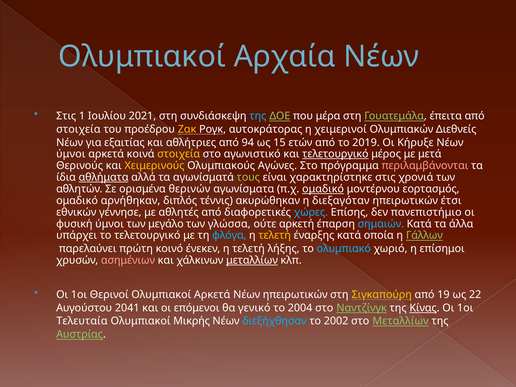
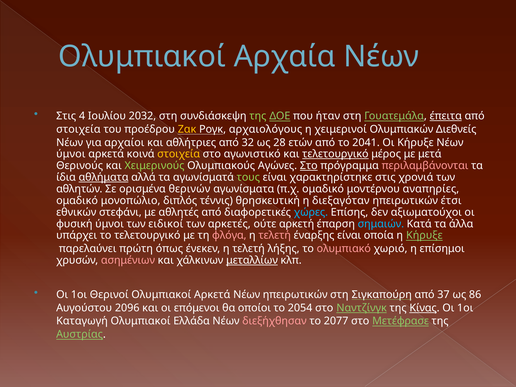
1: 1 -> 4
2021: 2021 -> 2032
της at (258, 116) colour: light blue -> light green
μέρα: μέρα -> ήταν
έπειτα underline: none -> present
αυτοκράτορας: αυτοκράτορας -> αρχαιολόγους
εξαιτίας: εξαιτίας -> αρχαίοι
94: 94 -> 32
15: 15 -> 28
2019: 2019 -> 2041
Χειμερινούς colour: yellow -> light green
Στο at (309, 166) underline: none -> present
ομαδικό at (323, 189) underline: present -> none
εορτασμός: εορτασμός -> αναπηρίες
αρνήθηκαν: αρνήθηκαν -> μονοπώλιο
ακυρώθηκαν: ακυρώθηκαν -> θρησκευτική
γέννησε: γέννησε -> στεφάνι
πανεπιστήμιο: πανεπιστήμιο -> αξιωματούχοι
μεγάλο: μεγάλο -> ειδικοί
γλώσσα: γλώσσα -> αρκετές
φλόγα colour: light blue -> pink
τελετή at (275, 235) colour: yellow -> pink
έναρξης κατά: κατά -> είναι
η Γάλλων: Γάλλων -> Κήρυξε
κοινό: κοινό -> όπως
ολυμπιακό colour: light blue -> pink
Σιγκαπούρη colour: yellow -> white
19: 19 -> 37
22: 22 -> 86
2041: 2041 -> 2096
γενικό: γενικό -> οποίοι
2004: 2004 -> 2054
Τελευταία: Τελευταία -> Καταγωγή
Μικρής: Μικρής -> Ελλάδα
διεξήχθησαν colour: light blue -> pink
2002: 2002 -> 2077
στο Μεταλλίων: Μεταλλίων -> Μετέφρασε
